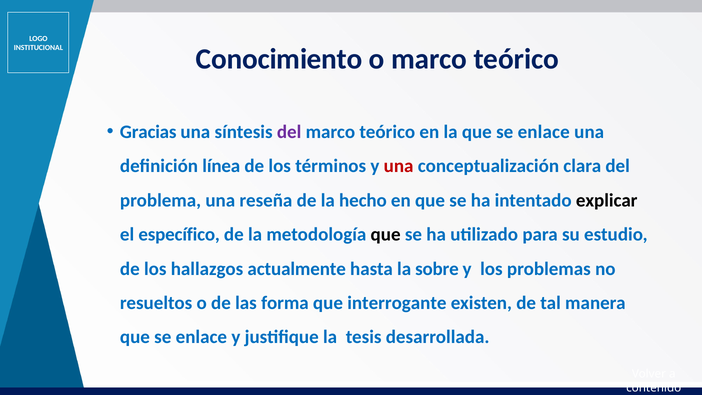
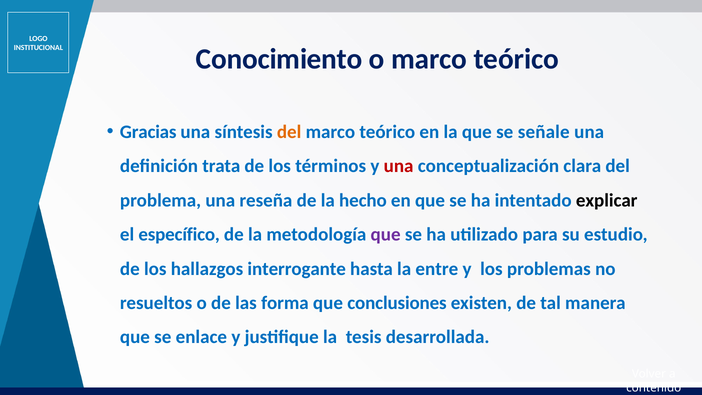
del at (289, 132) colour: purple -> orange
la que se enlace: enlace -> señale
línea: línea -> trata
que at (386, 234) colour: black -> purple
actualmente: actualmente -> interrogante
sobre: sobre -> entre
interrogante: interrogante -> conclusiones
